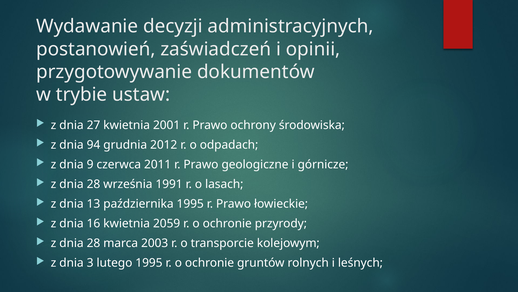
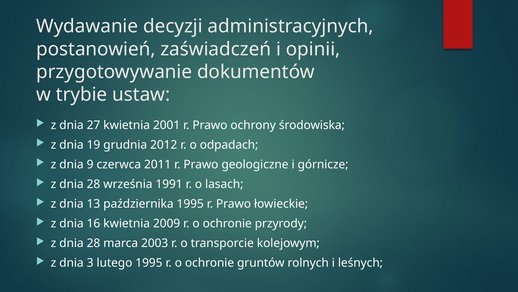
94: 94 -> 19
2059: 2059 -> 2009
